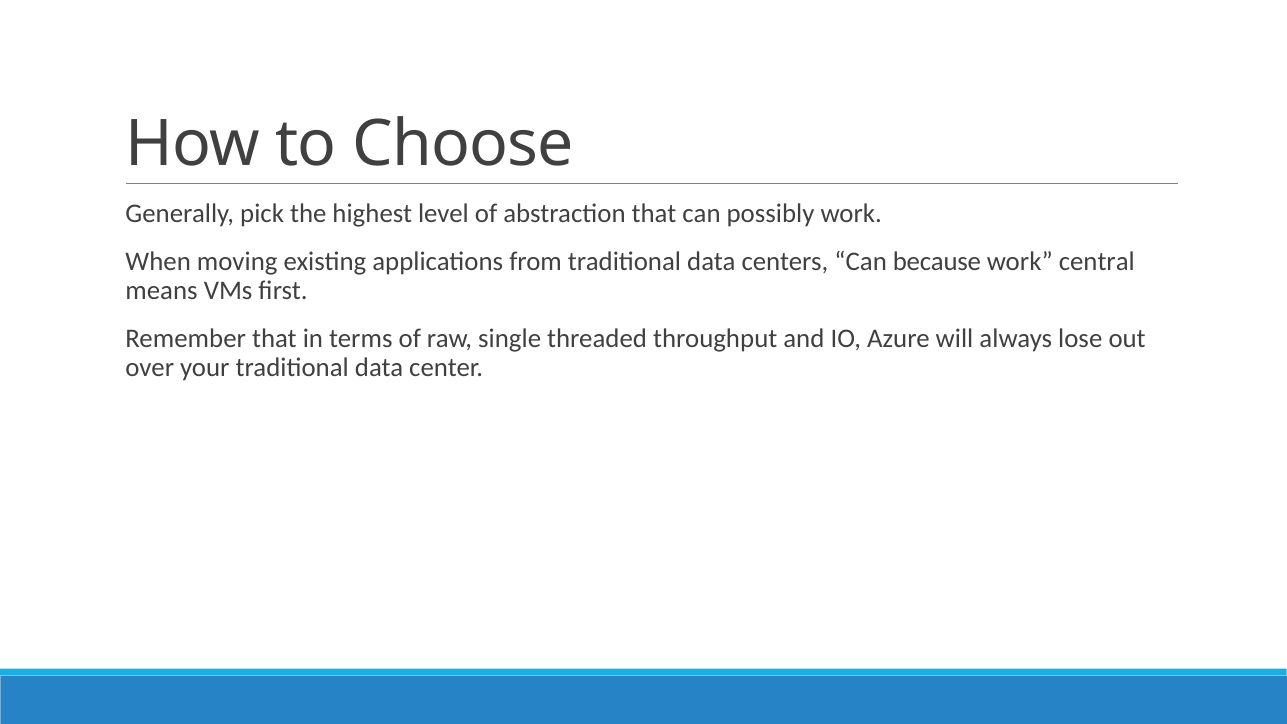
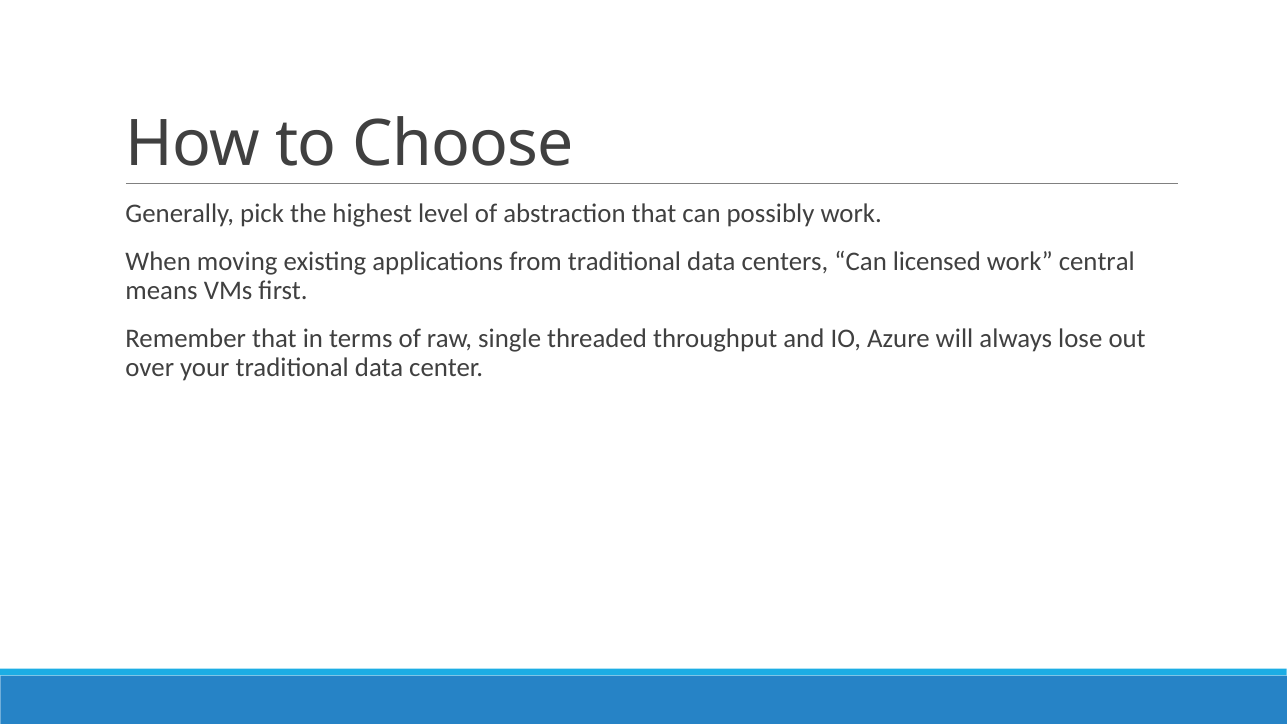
because: because -> licensed
